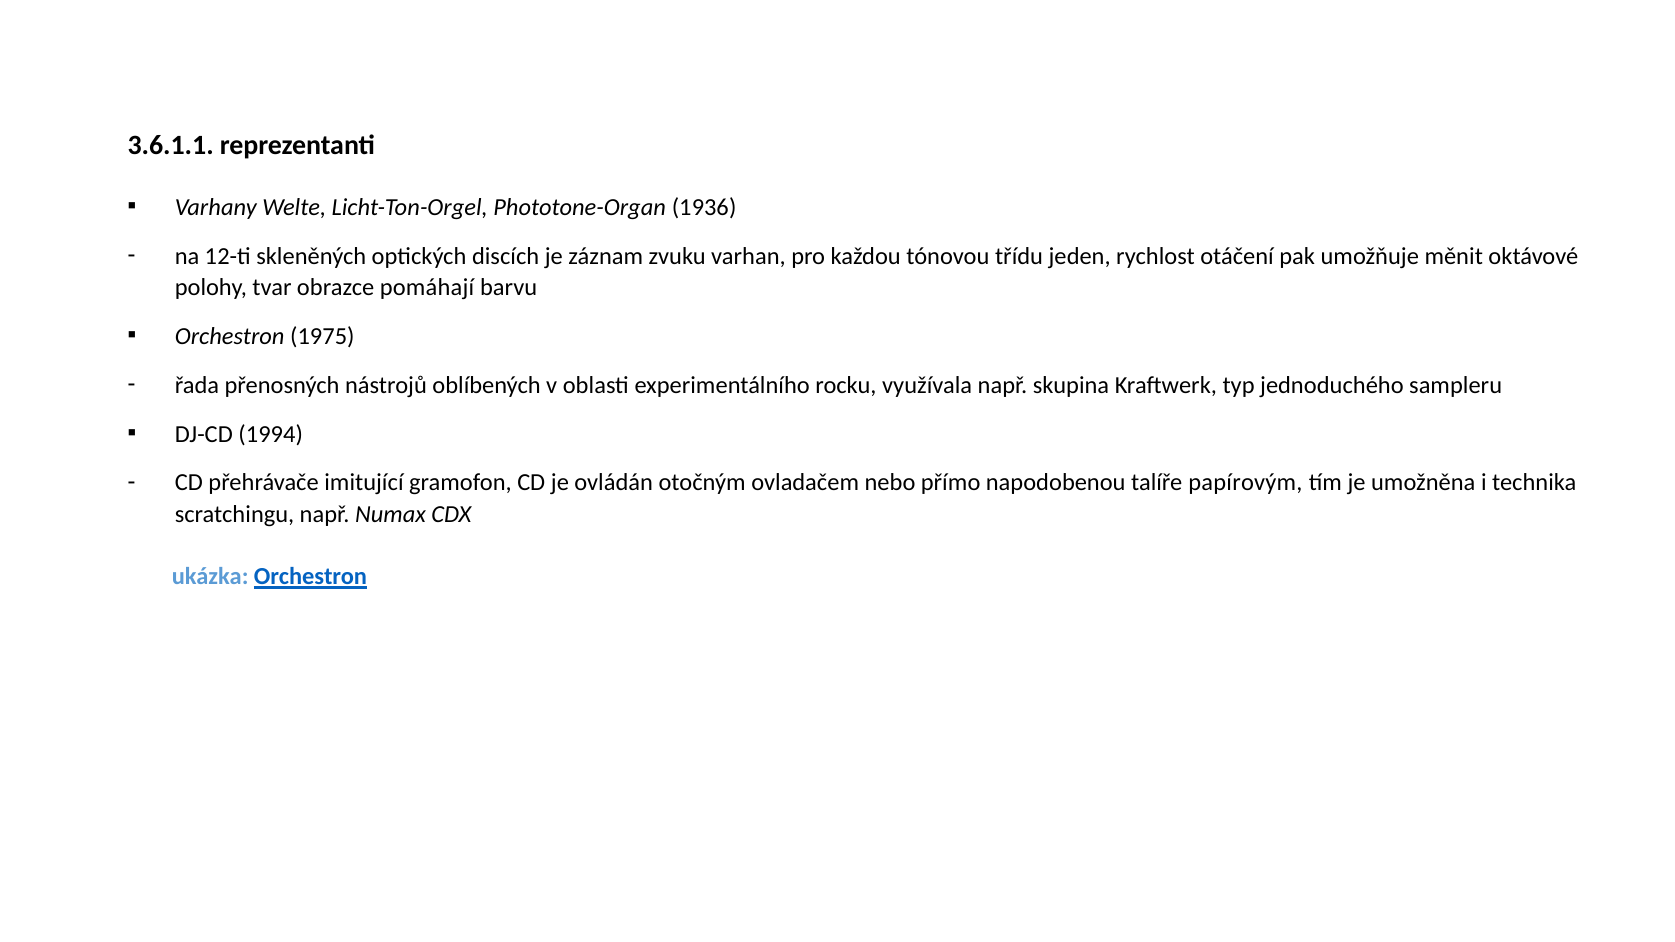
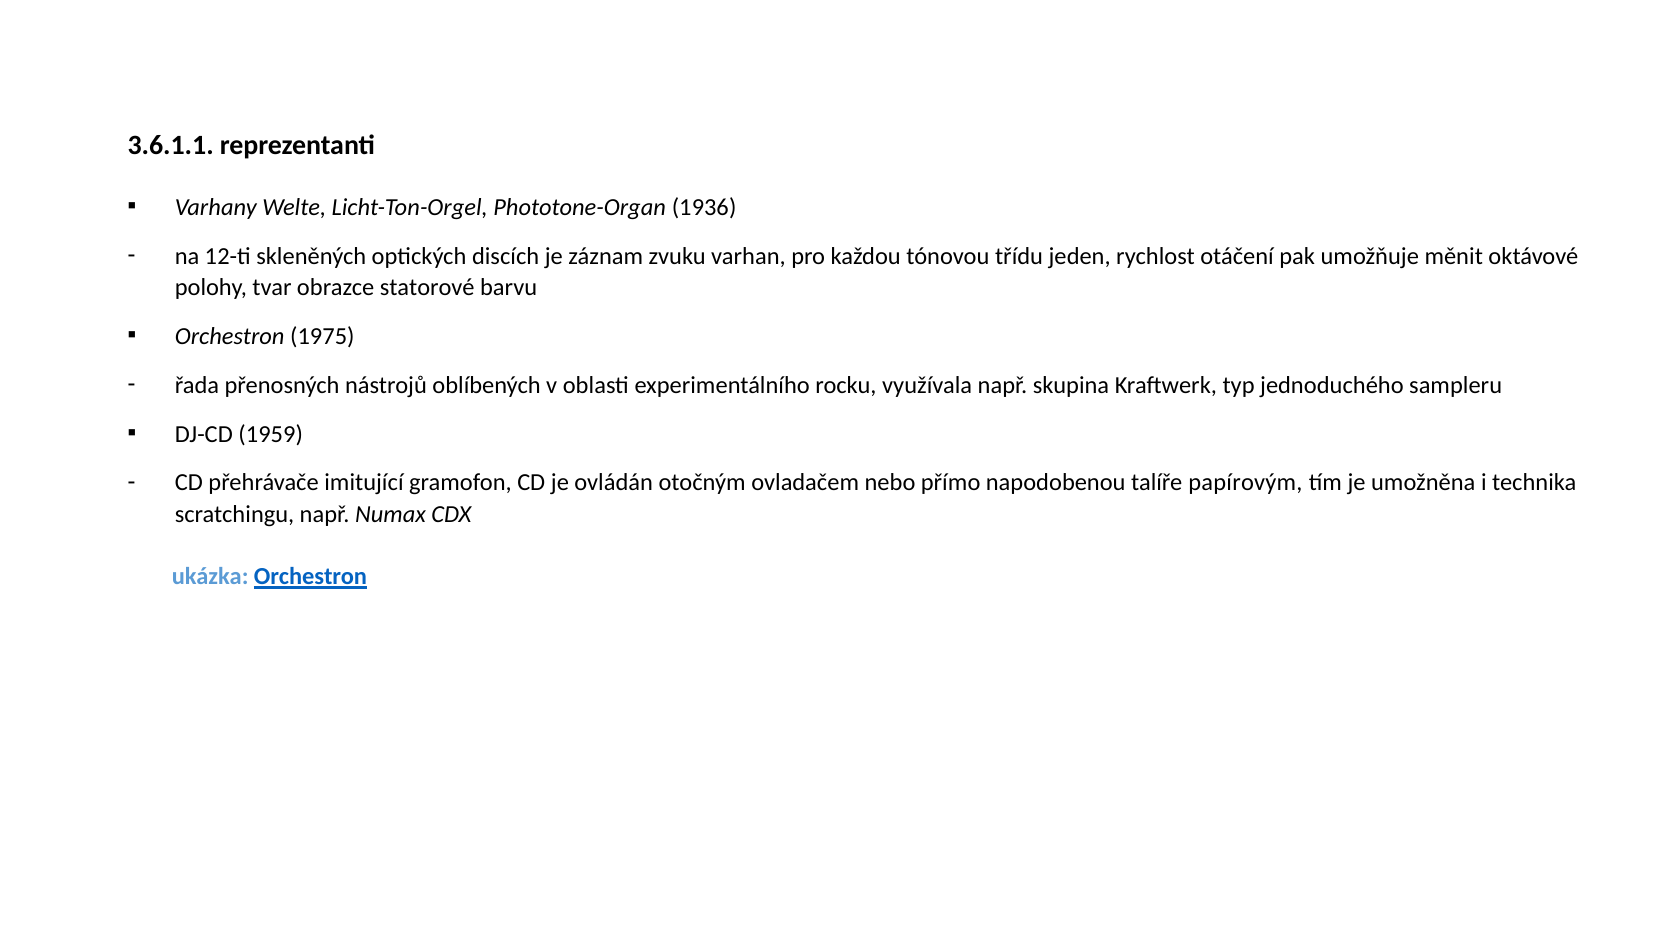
pomáhají: pomáhají -> statorové
1994: 1994 -> 1959
